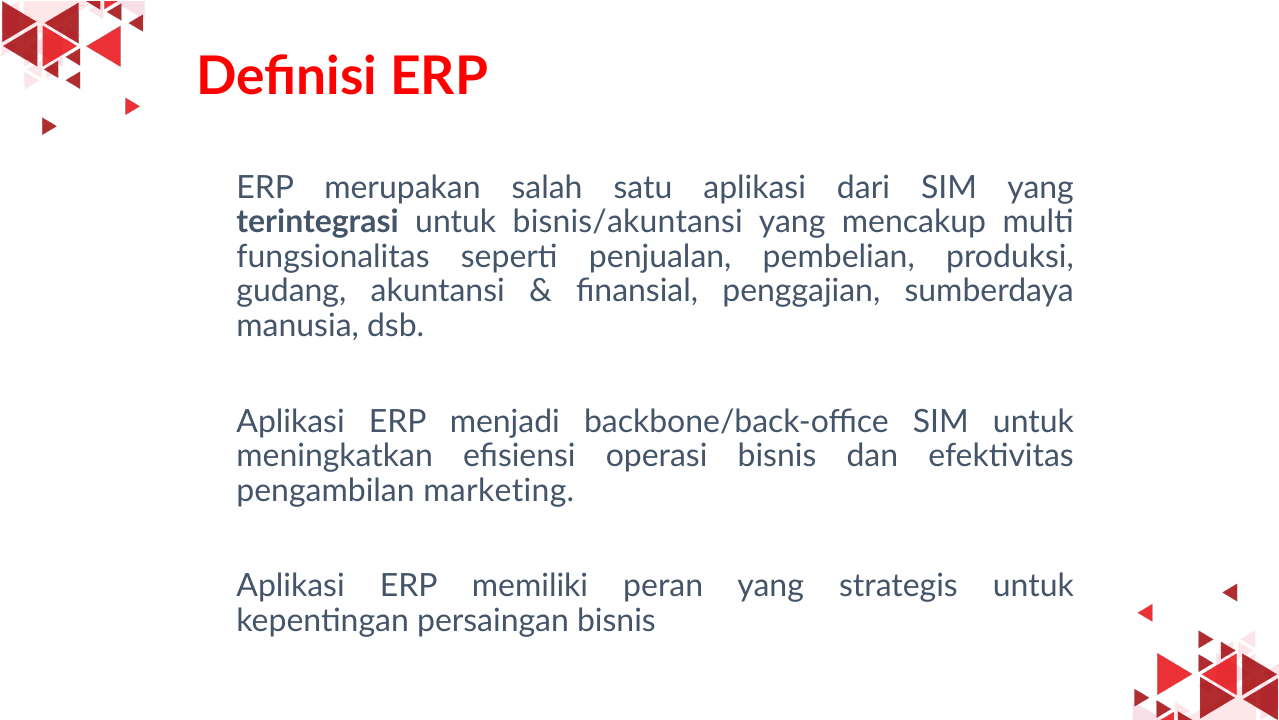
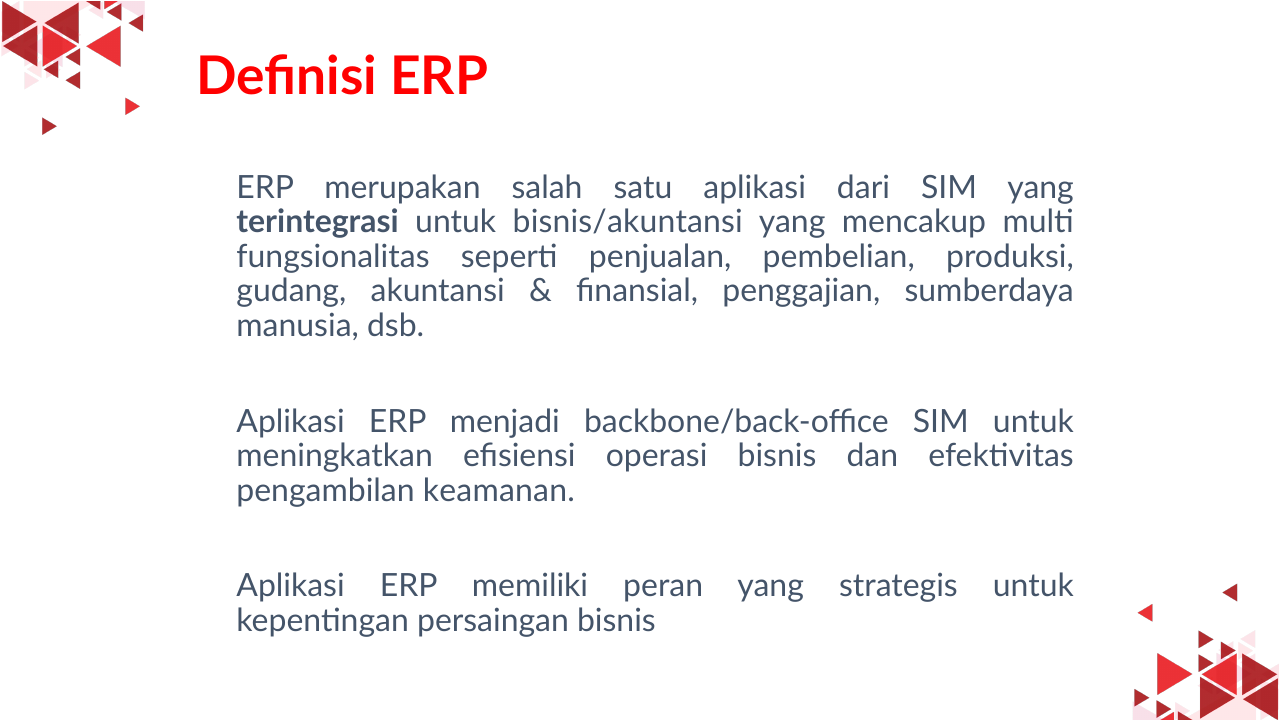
marketing: marketing -> keamanan
